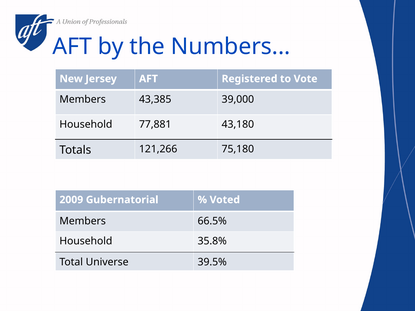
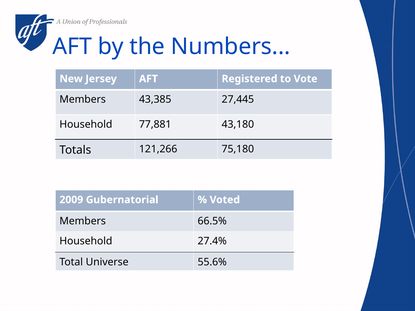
39,000: 39,000 -> 27,445
35.8%: 35.8% -> 27.4%
39.5%: 39.5% -> 55.6%
